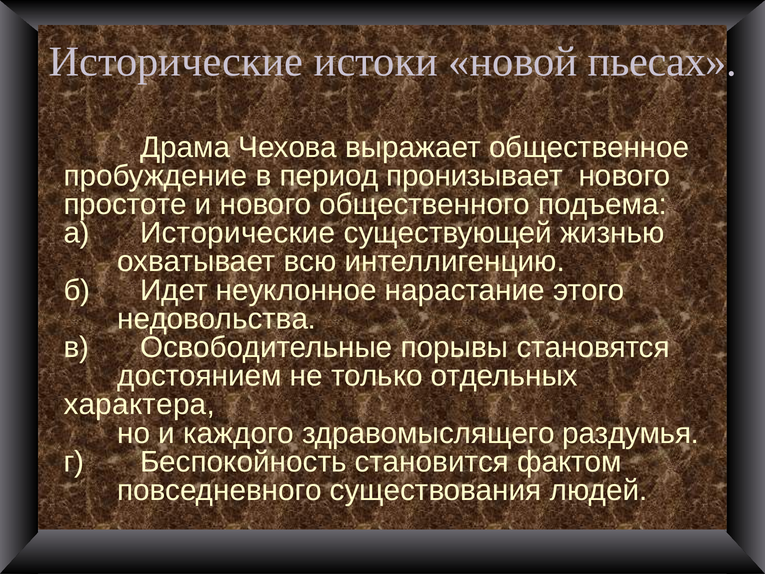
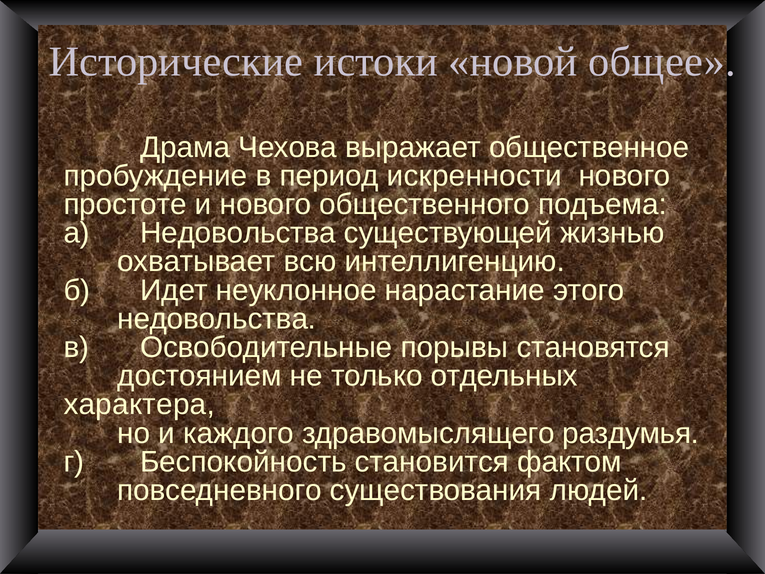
пьесах: пьесах -> общее
пронизывает: пронизывает -> искренности
а Исторические: Исторические -> Недовольства
